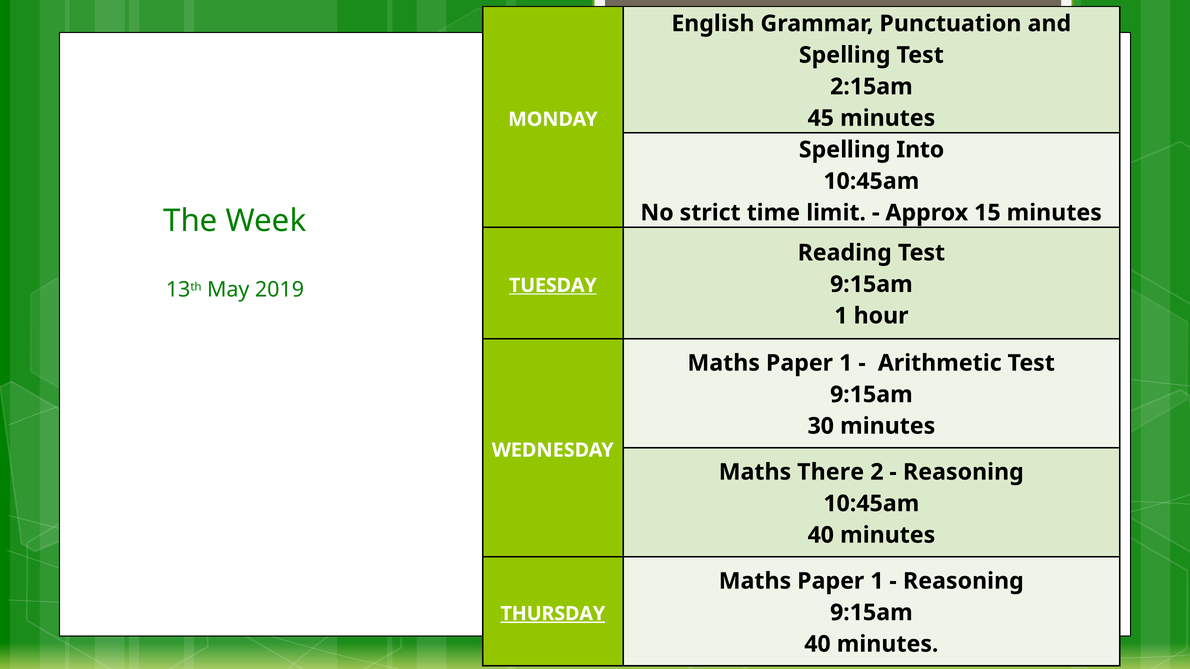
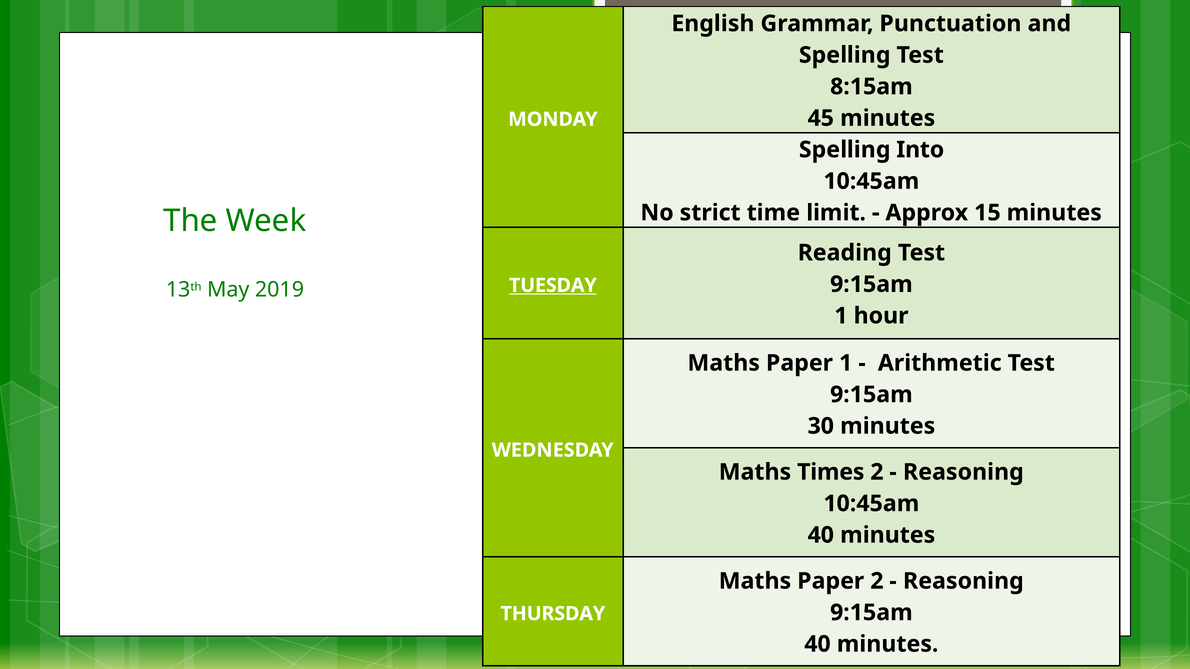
2:15am: 2:15am -> 8:15am
There: There -> Times
1 at (877, 581): 1 -> 2
THURSDAY underline: present -> none
